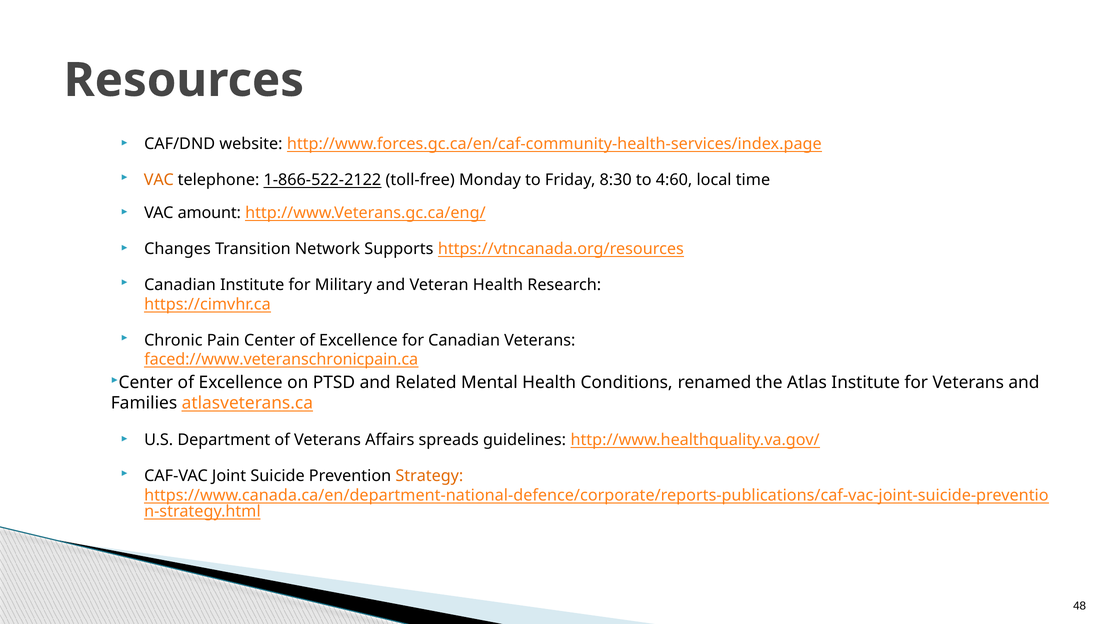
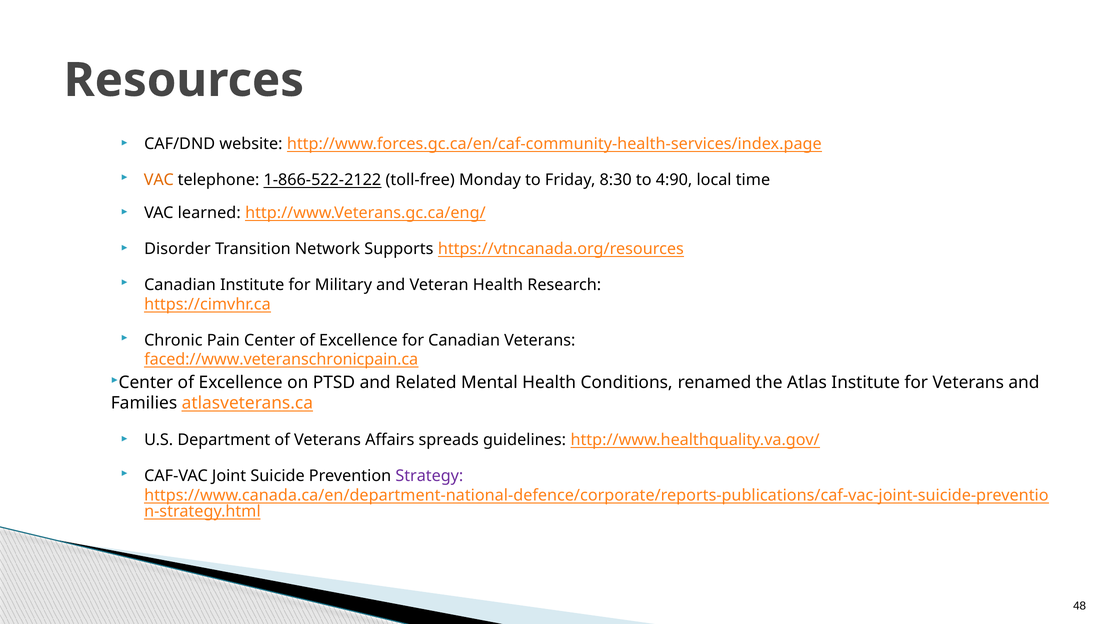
4:60: 4:60 -> 4:90
amount: amount -> learned
Changes: Changes -> Disorder
Strategy colour: orange -> purple
